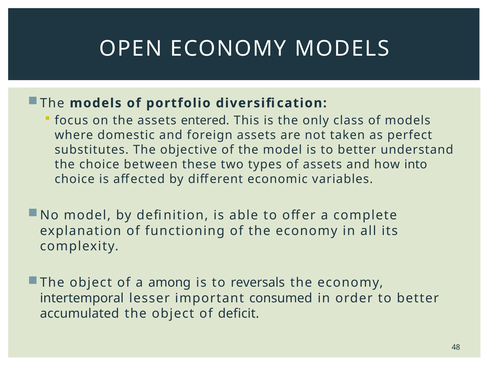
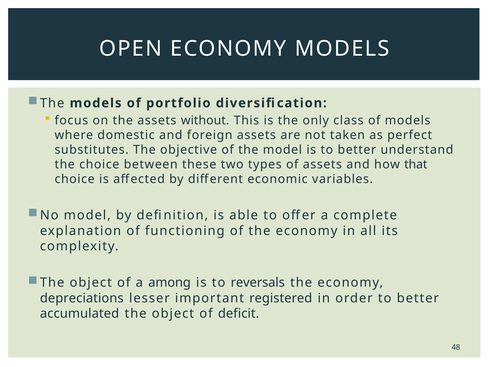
entered: entered -> without
into: into -> that
intertemporal: intertemporal -> depreciations
consumed: consumed -> registered
